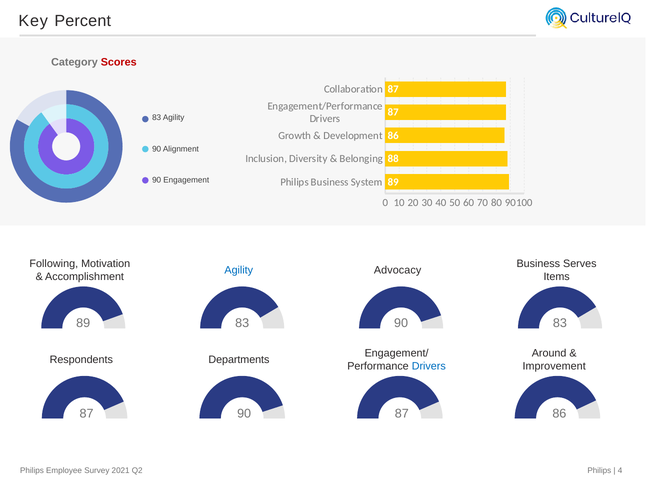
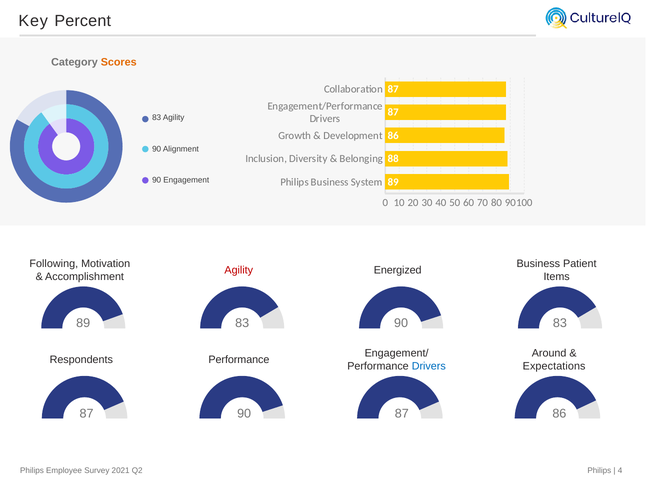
Scores colour: red -> orange
Serves: Serves -> Patient
Agility at (239, 271) colour: blue -> red
Advocacy: Advocacy -> Energized
Departments at (239, 360): Departments -> Performance
Improvement: Improvement -> Expectations
